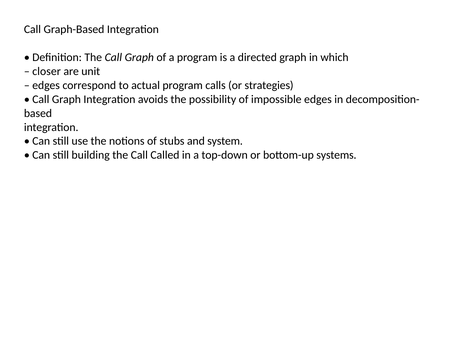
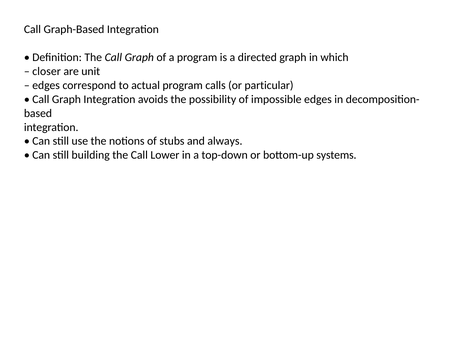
strategies: strategies -> particular
system: system -> always
Called: Called -> Lower
